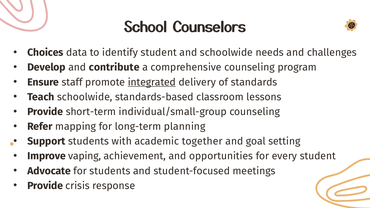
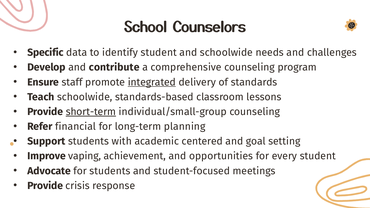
Choices: Choices -> Specific
short-term underline: none -> present
mapping: mapping -> financial
together: together -> centered
